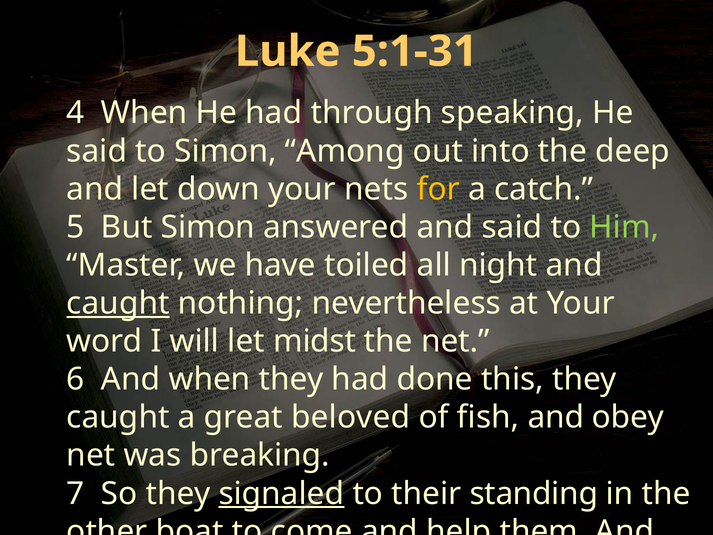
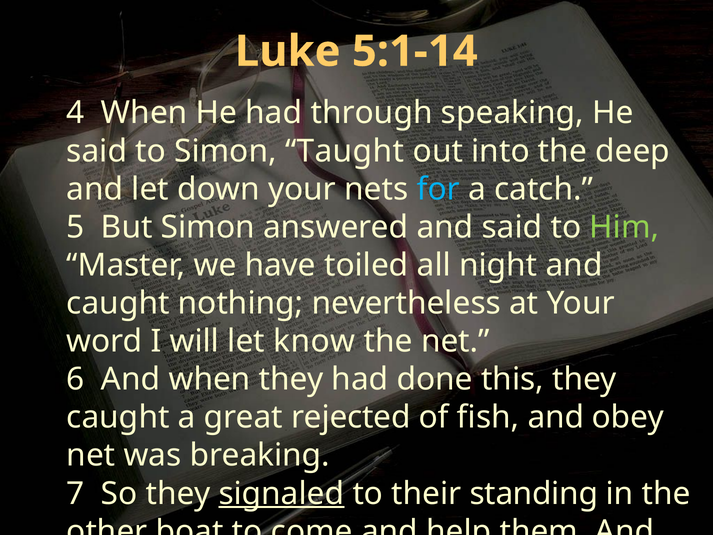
5:1-31: 5:1-31 -> 5:1-14
Among: Among -> Taught
for colour: yellow -> light blue
caught at (118, 303) underline: present -> none
midst: midst -> know
beloved: beloved -> rejected
